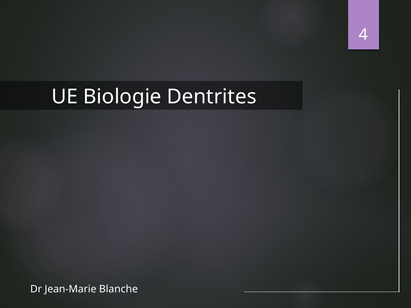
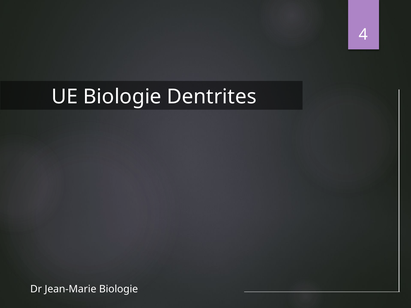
Jean-Marie Blanche: Blanche -> Biologie
